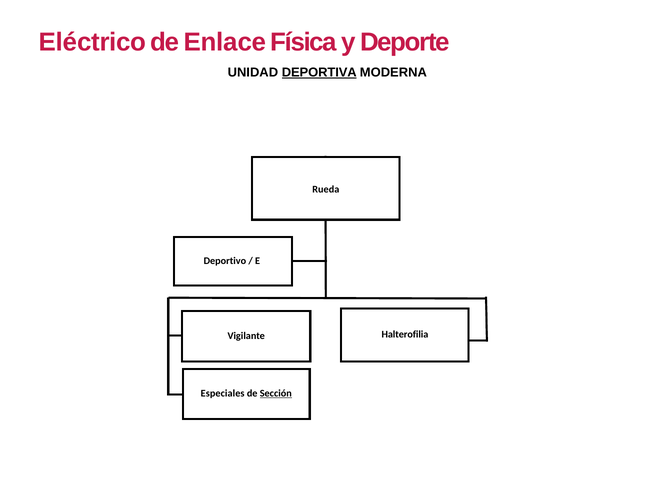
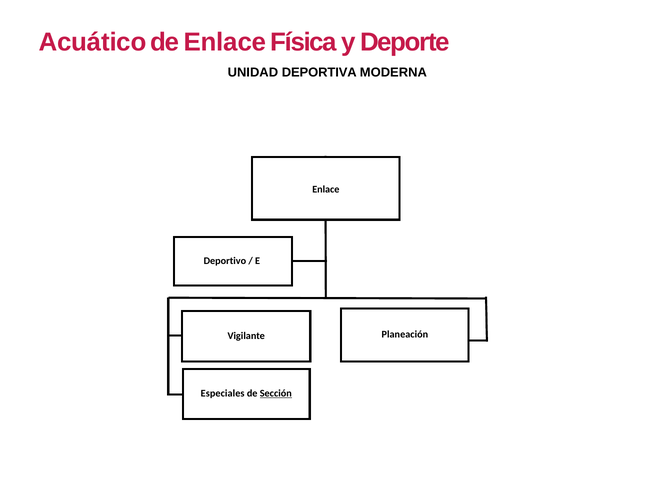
Eléctrico: Eléctrico -> Acuático
DEPORTIVA underline: present -> none
Rueda at (326, 189): Rueda -> Enlace
Halterofilia: Halterofilia -> Planeación
